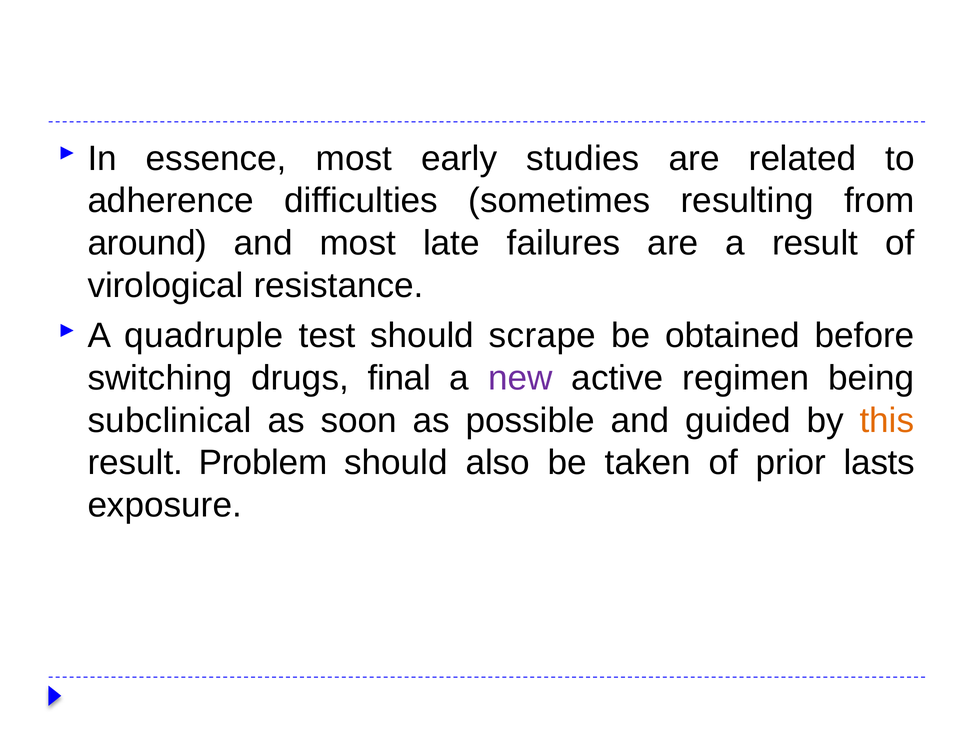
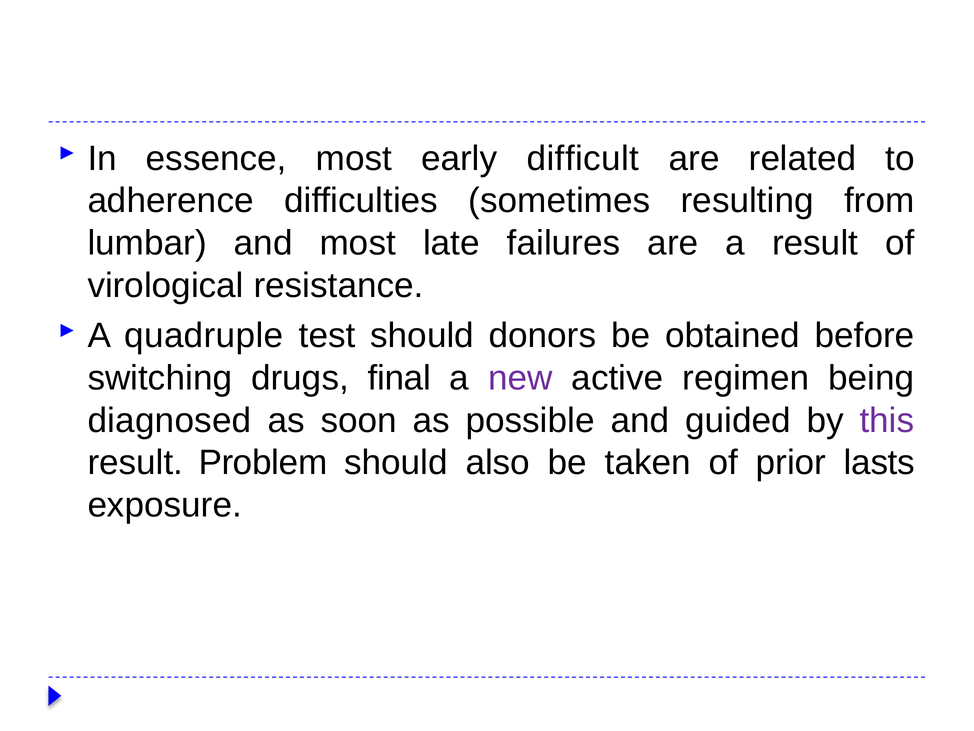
studies: studies -> difficult
around: around -> lumbar
scrape: scrape -> donors
subclinical: subclinical -> diagnosed
this colour: orange -> purple
